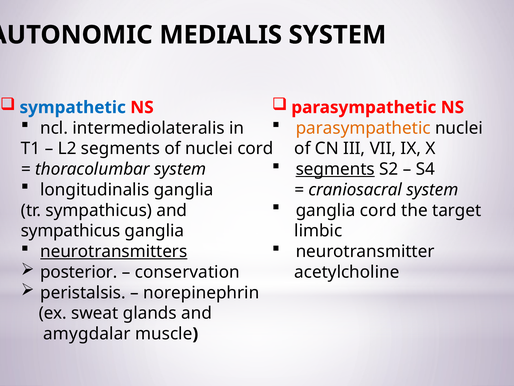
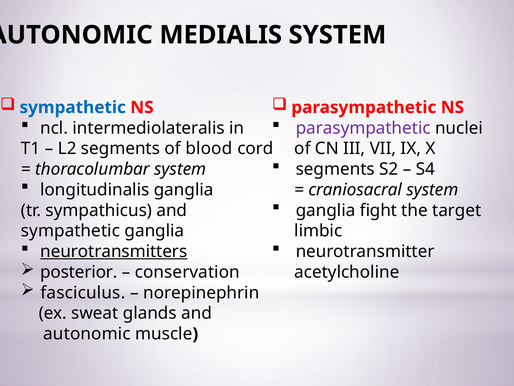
parasympathetic at (363, 128) colour: orange -> purple
of nuclei: nuclei -> blood
segments at (335, 169) underline: present -> none
ganglia cord: cord -> fight
sympathicus at (71, 231): sympathicus -> sympathetic
peristalsis: peristalsis -> fasciculus
amygdalar at (87, 333): amygdalar -> autonomic
